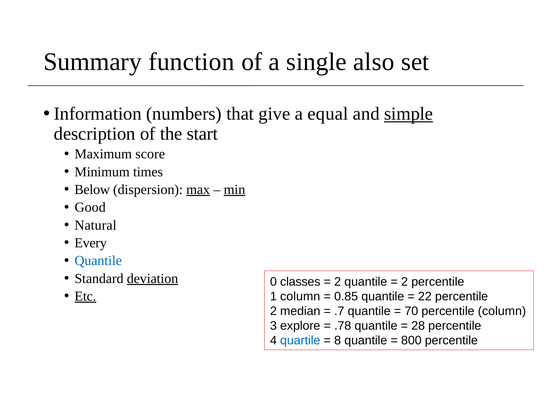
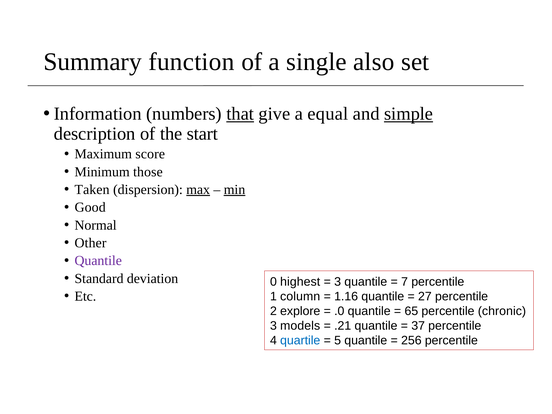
that underline: none -> present
times: times -> those
Below: Below -> Taken
Natural: Natural -> Normal
Every: Every -> Other
Quantile at (98, 261) colour: blue -> purple
deviation underline: present -> none
classes: classes -> highest
2 at (338, 282): 2 -> 3
2 at (405, 282): 2 -> 7
Etc underline: present -> none
0.85: 0.85 -> 1.16
22: 22 -> 27
median: median -> explore
.7: .7 -> .0
70: 70 -> 65
percentile column: column -> chronic
explore: explore -> models
.78: .78 -> .21
28: 28 -> 37
8: 8 -> 5
800: 800 -> 256
